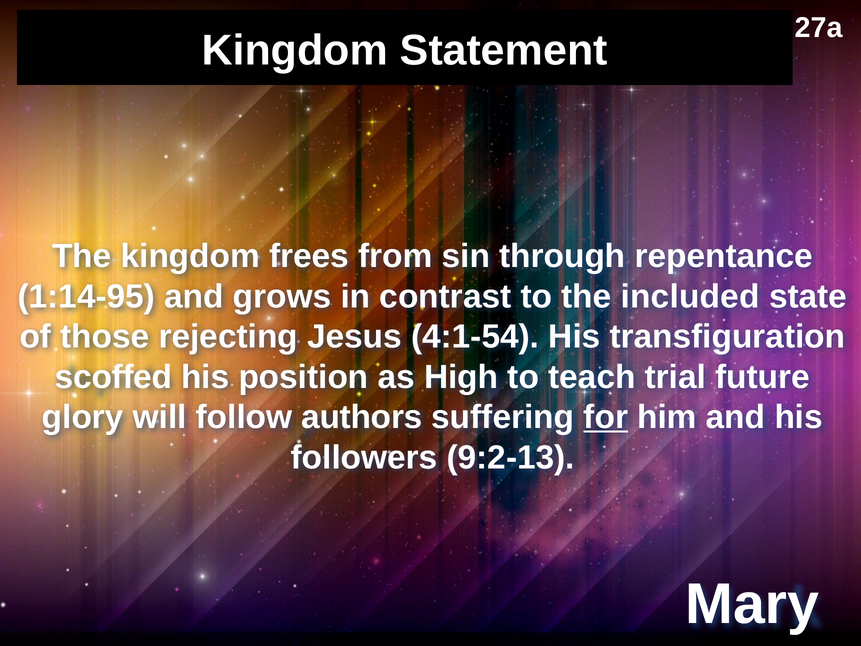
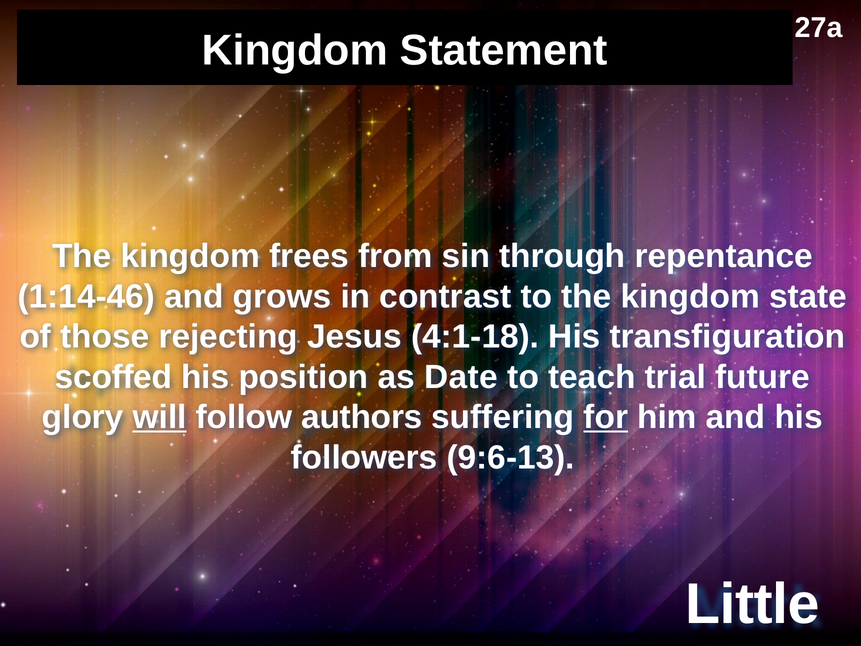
1:14-95: 1:14-95 -> 1:14-46
to the included: included -> kingdom
4:1-54: 4:1-54 -> 4:1-18
High: High -> Date
will underline: none -> present
9:2-13: 9:2-13 -> 9:6-13
Mary: Mary -> Little
